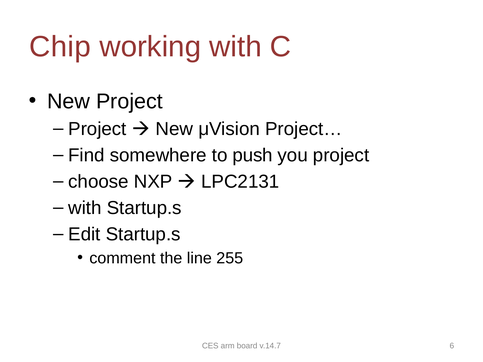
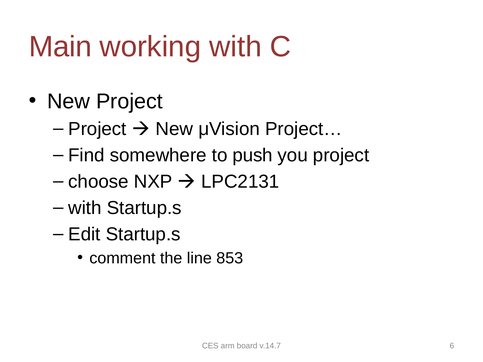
Chip: Chip -> Main
255: 255 -> 853
